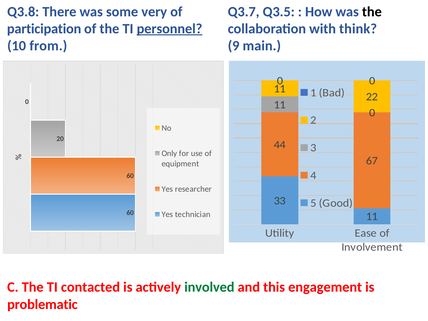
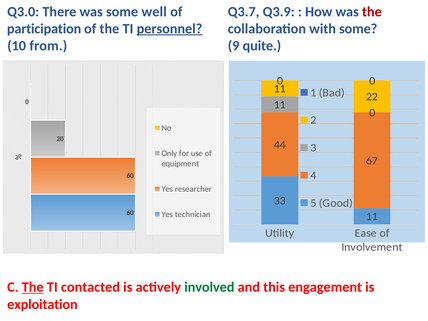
Q3.8: Q3.8 -> Q3.0
very: very -> well
Q3.5: Q3.5 -> Q3.9
the at (372, 12) colour: black -> red
with think: think -> some
main: main -> quite
The at (33, 287) underline: none -> present
problematic: problematic -> exploitation
